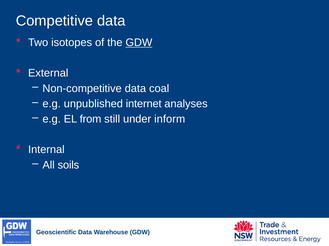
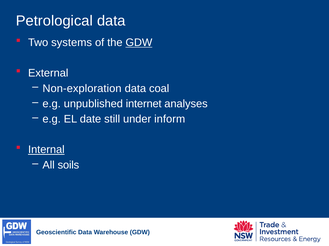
Competitive: Competitive -> Petrological
isotopes: isotopes -> systems
Non-competitive: Non-competitive -> Non-exploration
from: from -> date
Internal underline: none -> present
